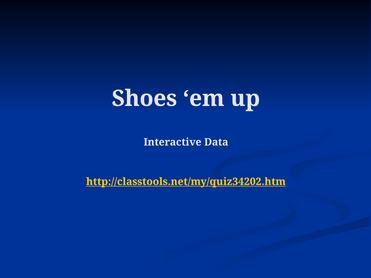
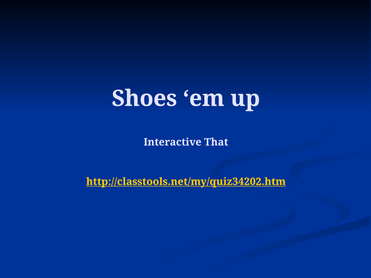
Data: Data -> That
